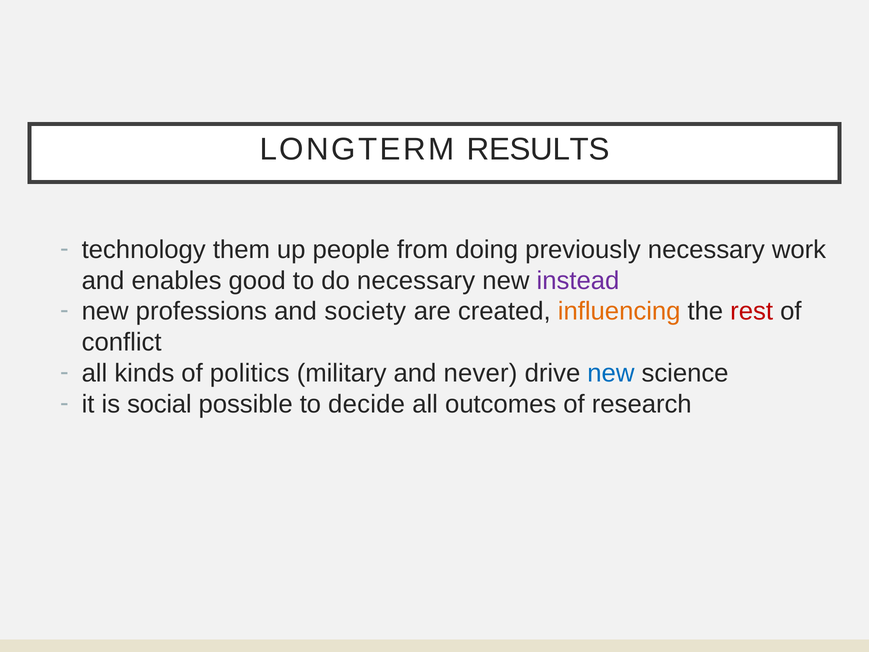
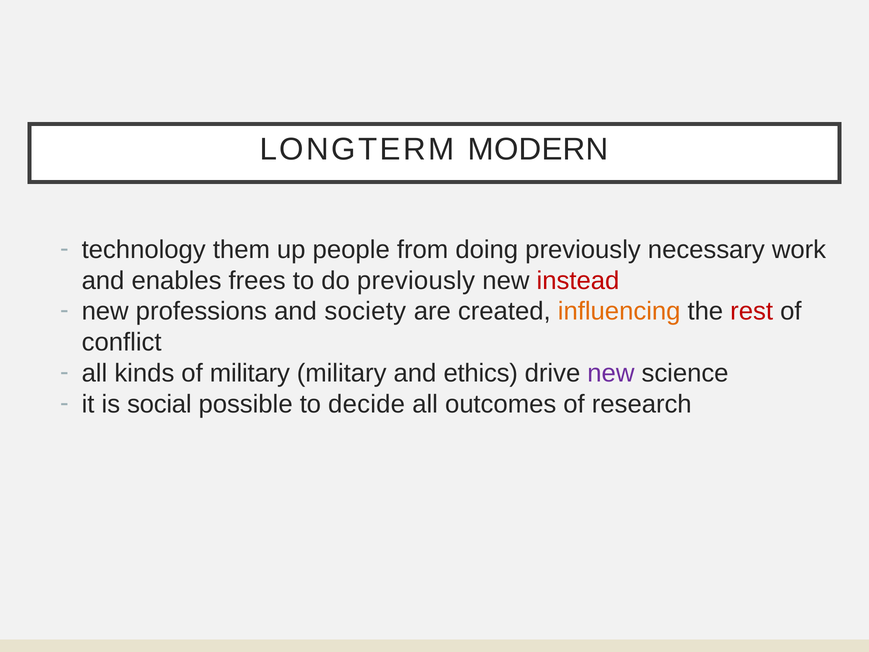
RESULTS: RESULTS -> MODERN
good: good -> frees
do necessary: necessary -> previously
instead colour: purple -> red
of politics: politics -> military
never: never -> ethics
new at (611, 373) colour: blue -> purple
